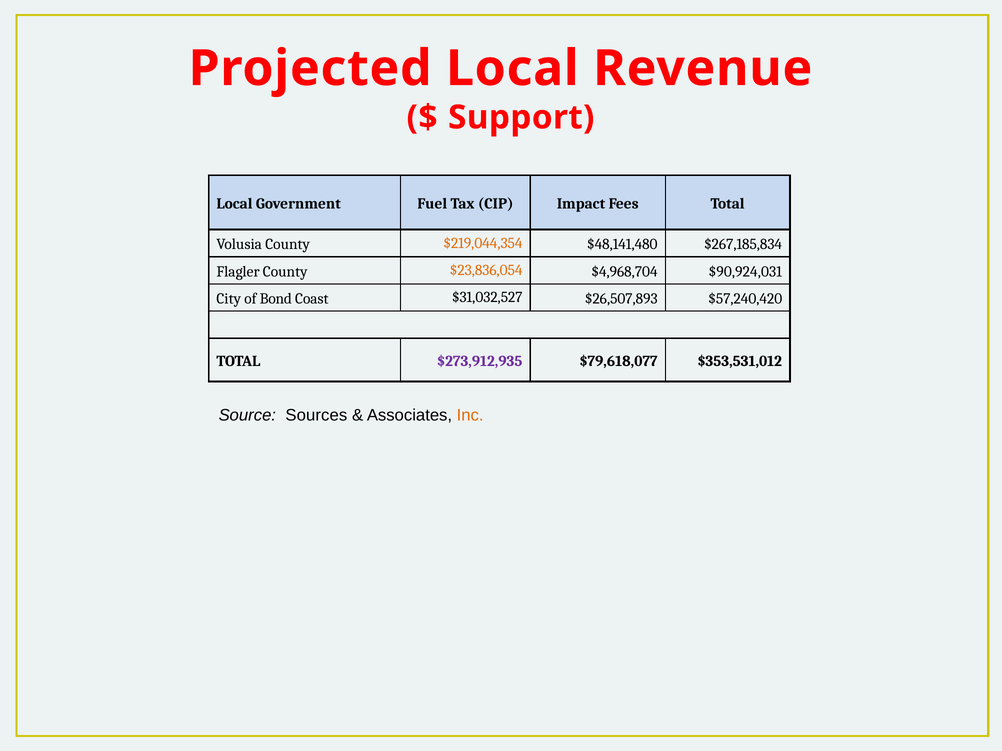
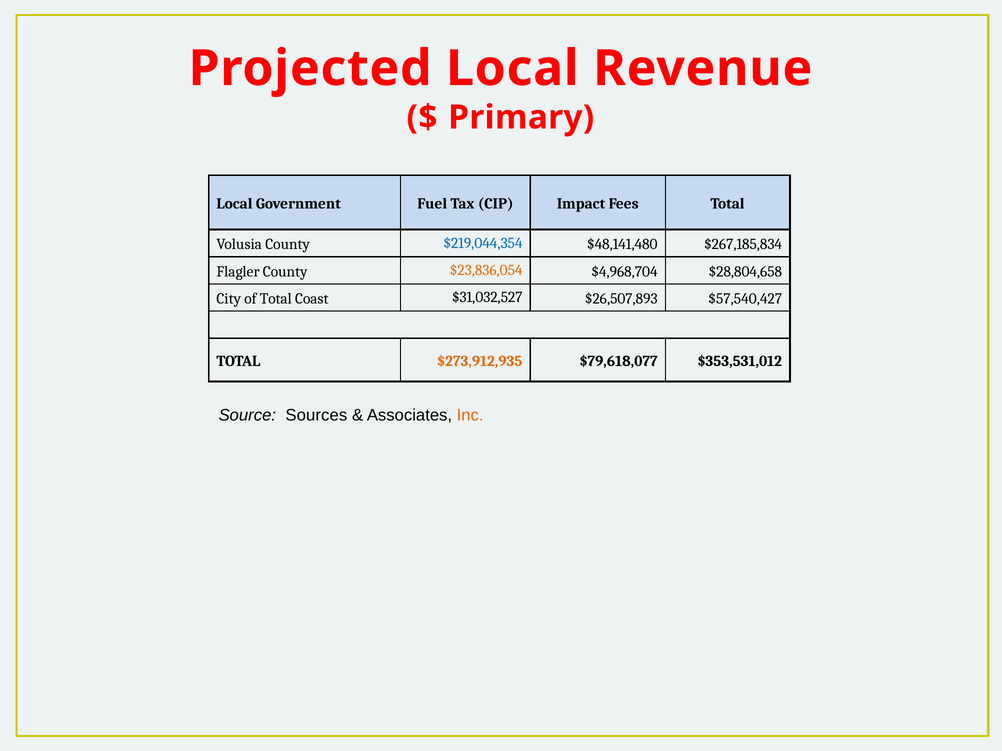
Support: Support -> Primary
$219,044,354 colour: orange -> blue
$90,924,031: $90,924,031 -> $28,804,658
of Bond: Bond -> Total
$57,240,420: $57,240,420 -> $57,540,427
$273,912,935 colour: purple -> orange
